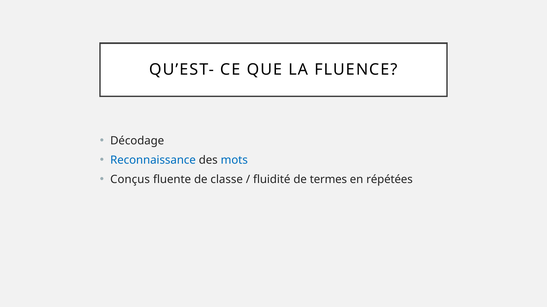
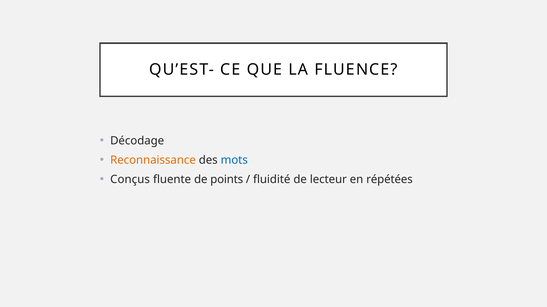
Reconnaissance colour: blue -> orange
classe: classe -> points
termes: termes -> lecteur
